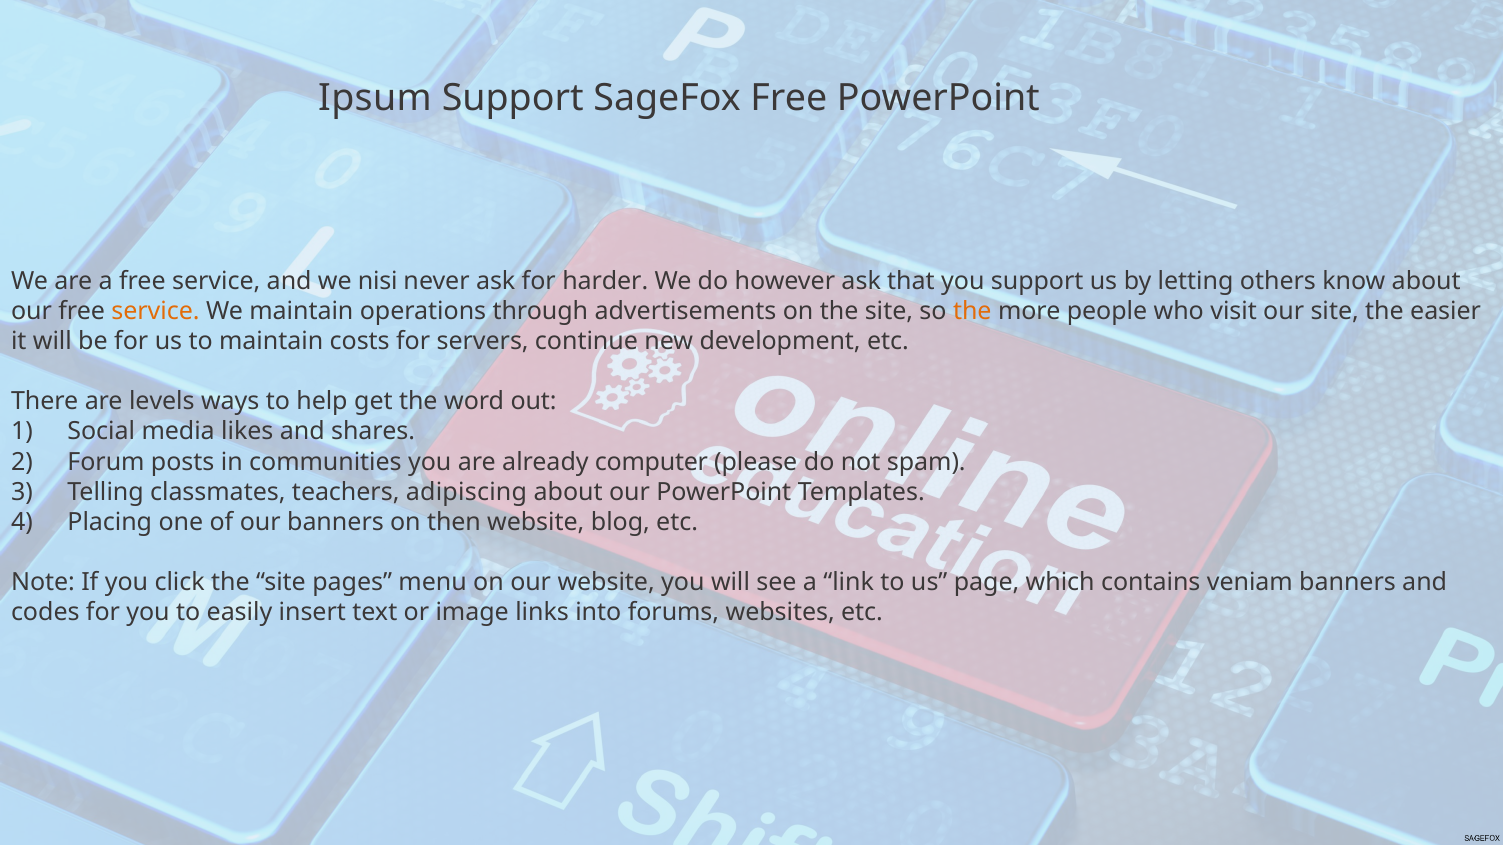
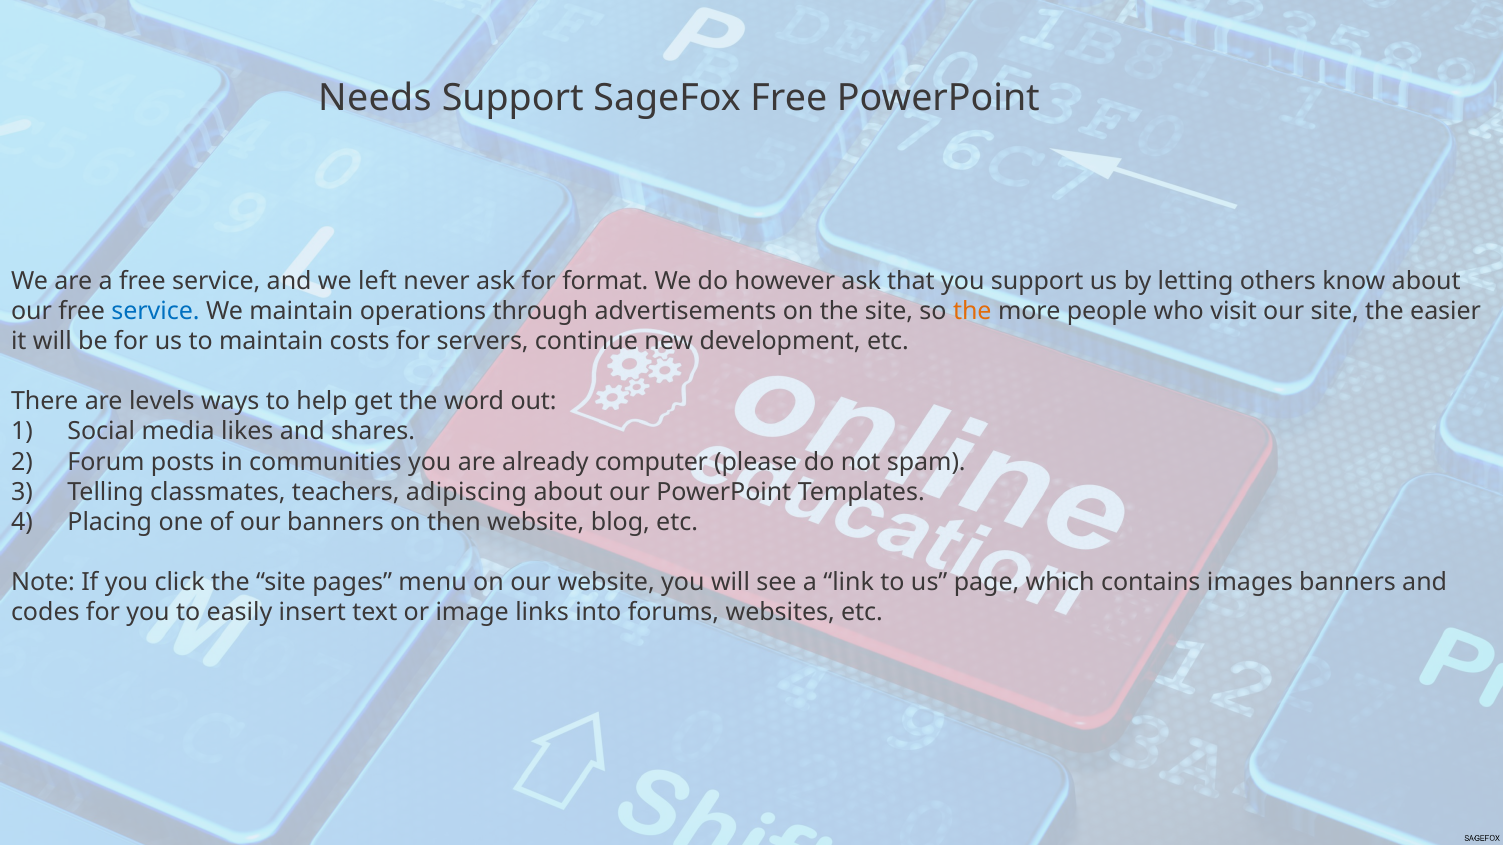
Ipsum: Ipsum -> Needs
nisi: nisi -> left
harder: harder -> format
service at (156, 312) colour: orange -> blue
veniam: veniam -> images
